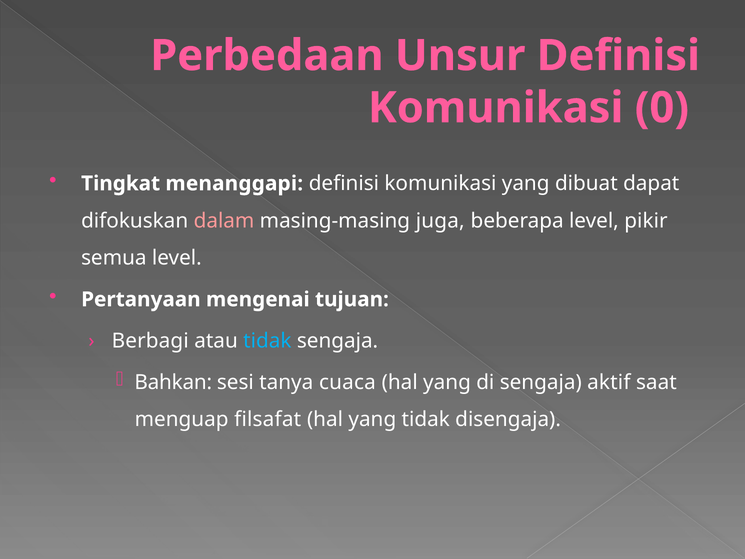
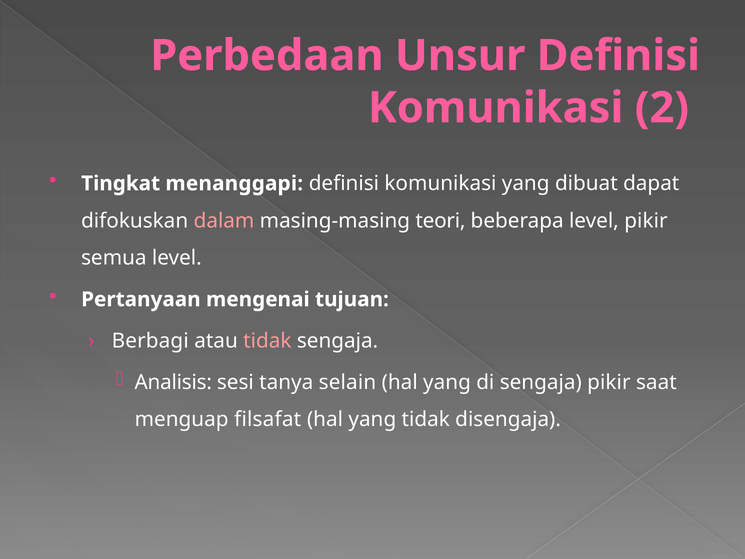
0: 0 -> 2
juga: juga -> teori
tidak at (267, 341) colour: light blue -> pink
Bahkan: Bahkan -> Analisis
cuaca: cuaca -> selain
sengaja aktif: aktif -> pikir
